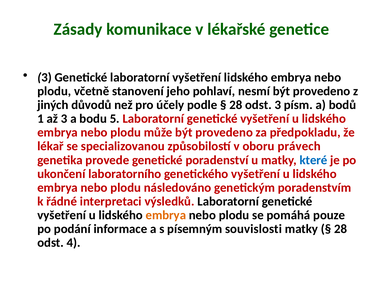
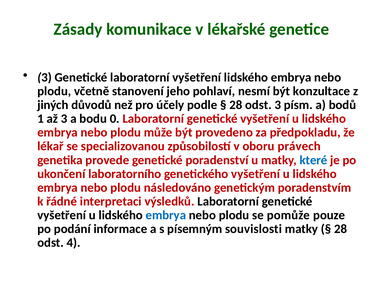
nesmí být provedeno: provedeno -> konzultace
5: 5 -> 0
embrya at (166, 215) colour: orange -> blue
pomáhá: pomáhá -> pomůže
